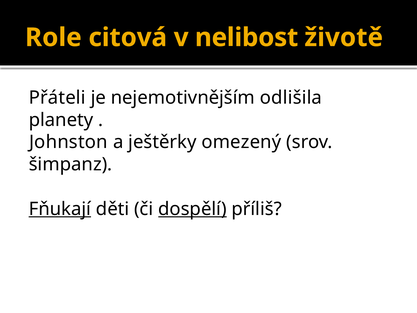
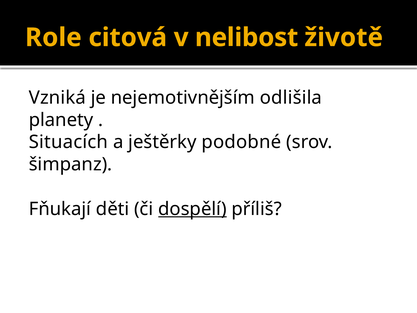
Přáteli: Přáteli -> Vzniká
Johnston: Johnston -> Situacích
omezený: omezený -> podobné
Fňukají underline: present -> none
